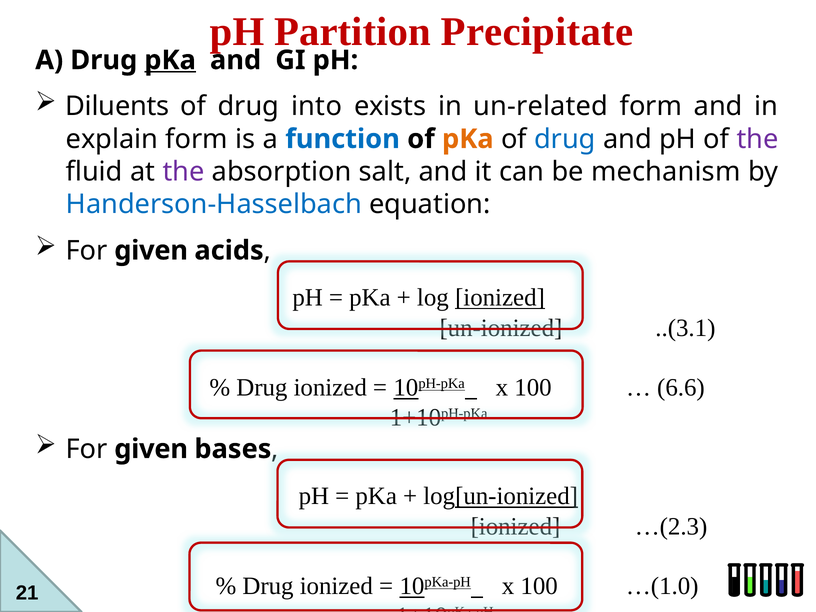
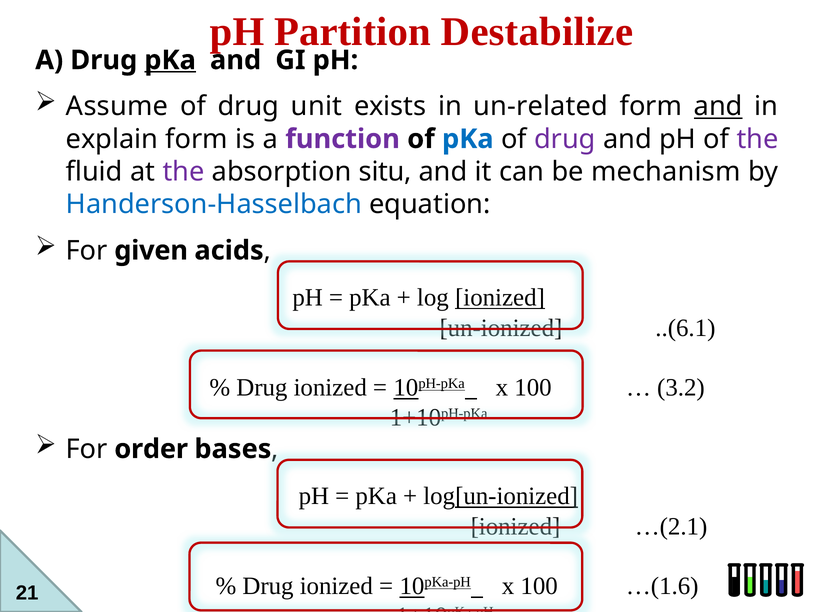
Precipitate: Precipitate -> Destabilize
Diluents: Diluents -> Assume
into: into -> unit
and at (718, 106) underline: none -> present
function colour: blue -> purple
pKa at (468, 139) colour: orange -> blue
drug at (565, 139) colour: blue -> purple
salt: salt -> situ
..(3.1: ..(3.1 -> ..(6.1
6.6: 6.6 -> 3.2
given at (151, 449): given -> order
…(2.3: …(2.3 -> …(2.1
…(1.0: …(1.0 -> …(1.6
